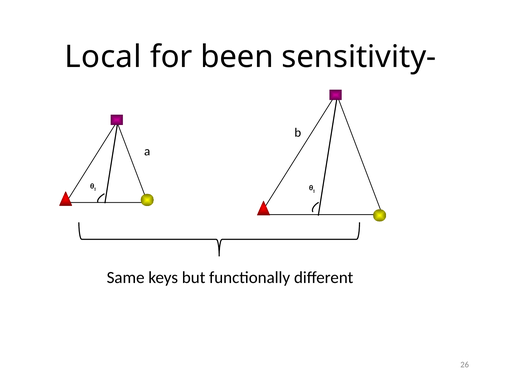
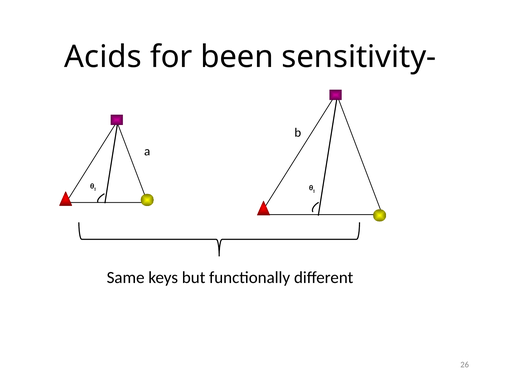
Local: Local -> Acids
